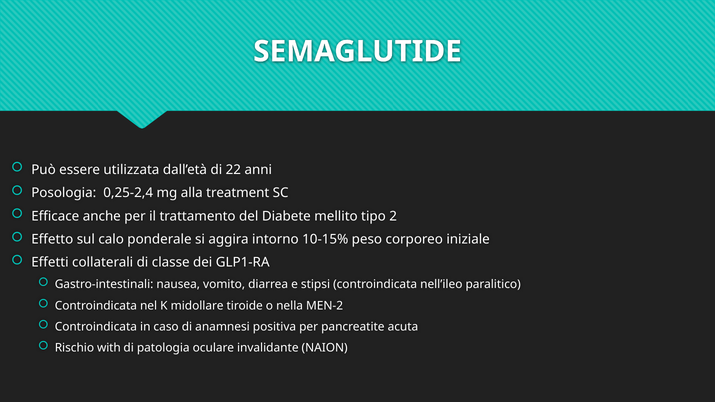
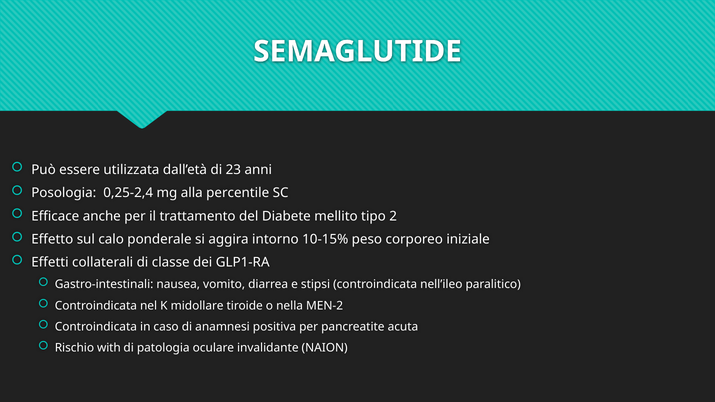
22: 22 -> 23
treatment: treatment -> percentile
